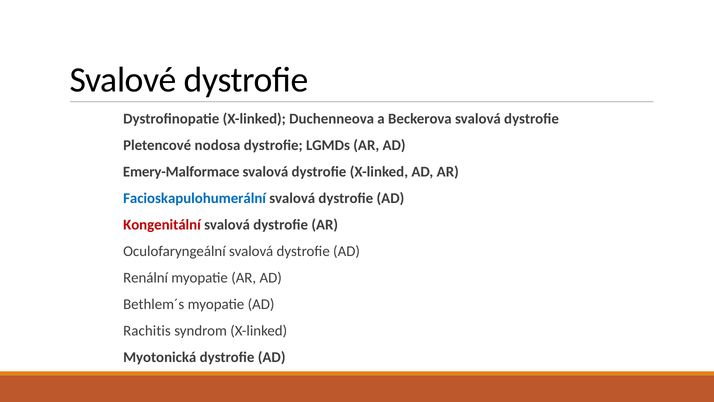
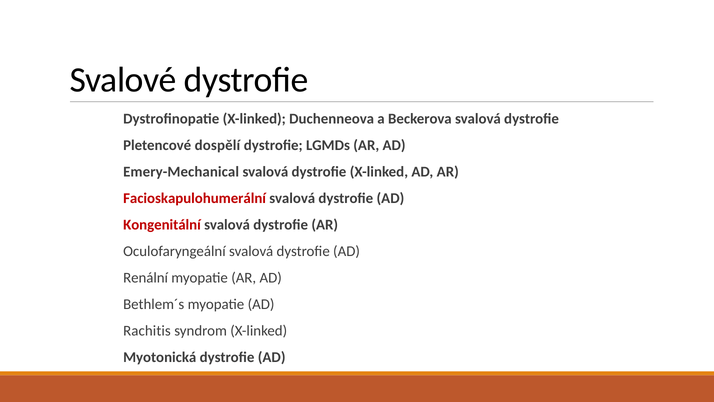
nodosa: nodosa -> dospělí
Emery-Malformace: Emery-Malformace -> Emery-Mechanical
Facioskapulohumerální colour: blue -> red
